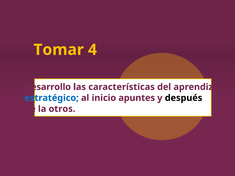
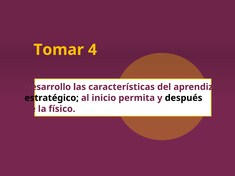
estratégico colour: blue -> black
apuntes: apuntes -> permita
otros: otros -> físico
